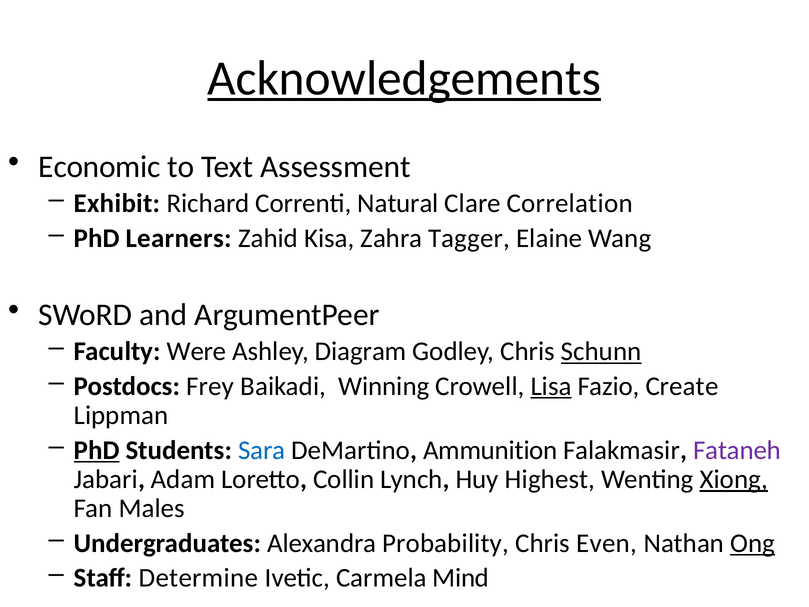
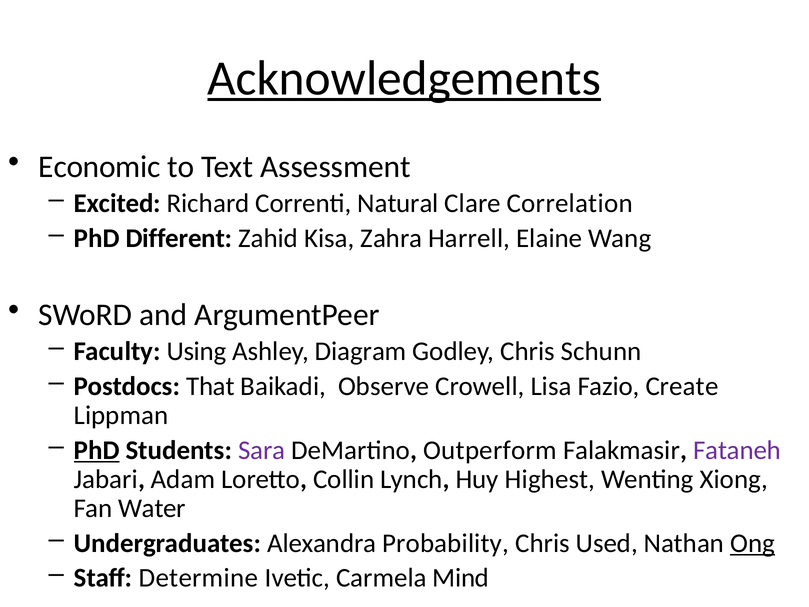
Exhibit: Exhibit -> Excited
Learners: Learners -> Different
Tagger: Tagger -> Harrell
Were: Were -> Using
Schunn underline: present -> none
Frey: Frey -> That
Winning: Winning -> Observe
Lisa underline: present -> none
Sara colour: blue -> purple
Ammunition: Ammunition -> Outperform
Xiong underline: present -> none
Males: Males -> Water
Even: Even -> Used
